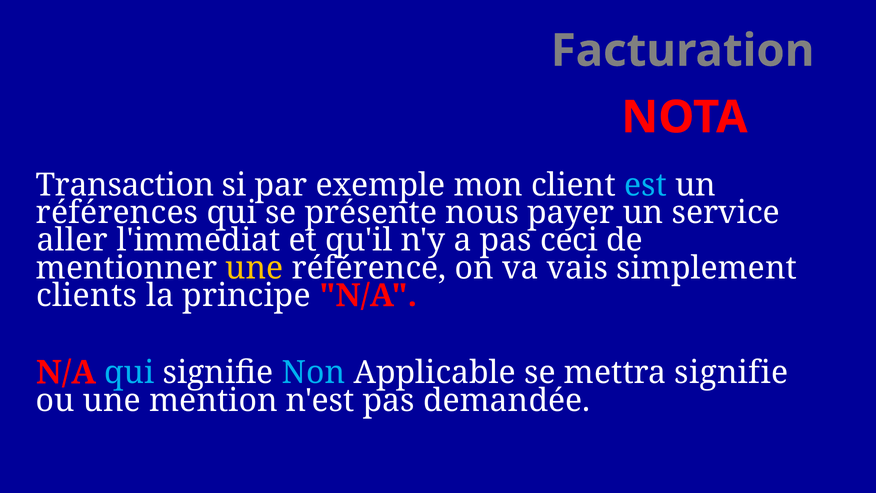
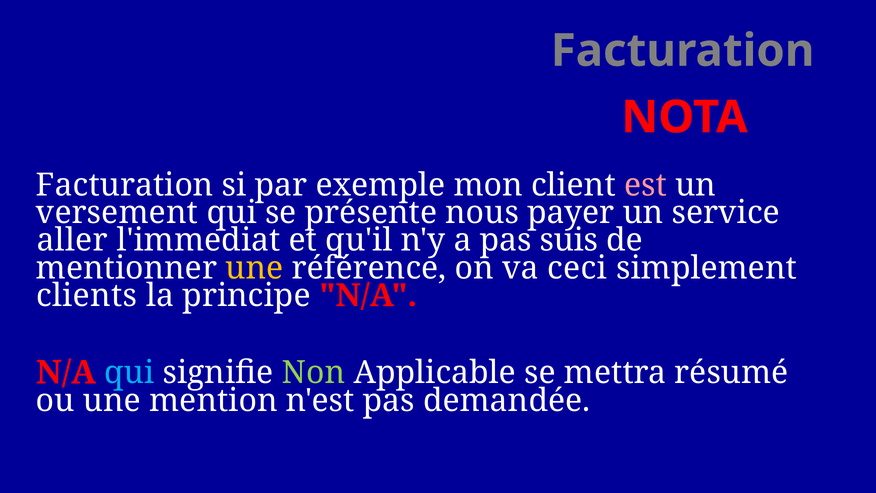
Transaction at (125, 185): Transaction -> Facturation
est colour: light blue -> pink
références: références -> versement
ceci: ceci -> suis
vais: vais -> ceci
Non colour: light blue -> light green
mettra signifie: signifie -> résumé
